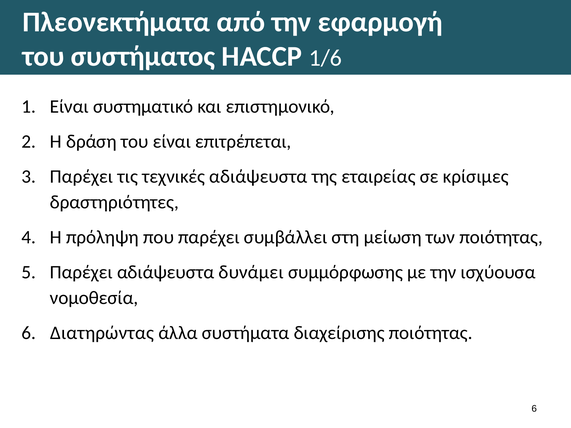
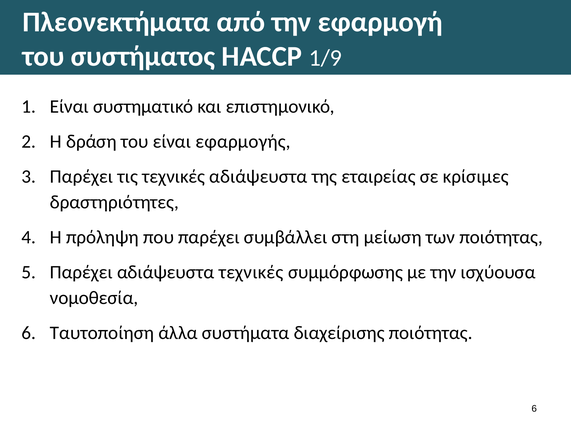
1/6: 1/6 -> 1/9
επιτρέπεται: επιτρέπεται -> εφαρμογής
αδιάψευστα δυνάμει: δυνάμει -> τεχνικές
Διατηρώντας: Διατηρώντας -> Ταυτοποίηση
